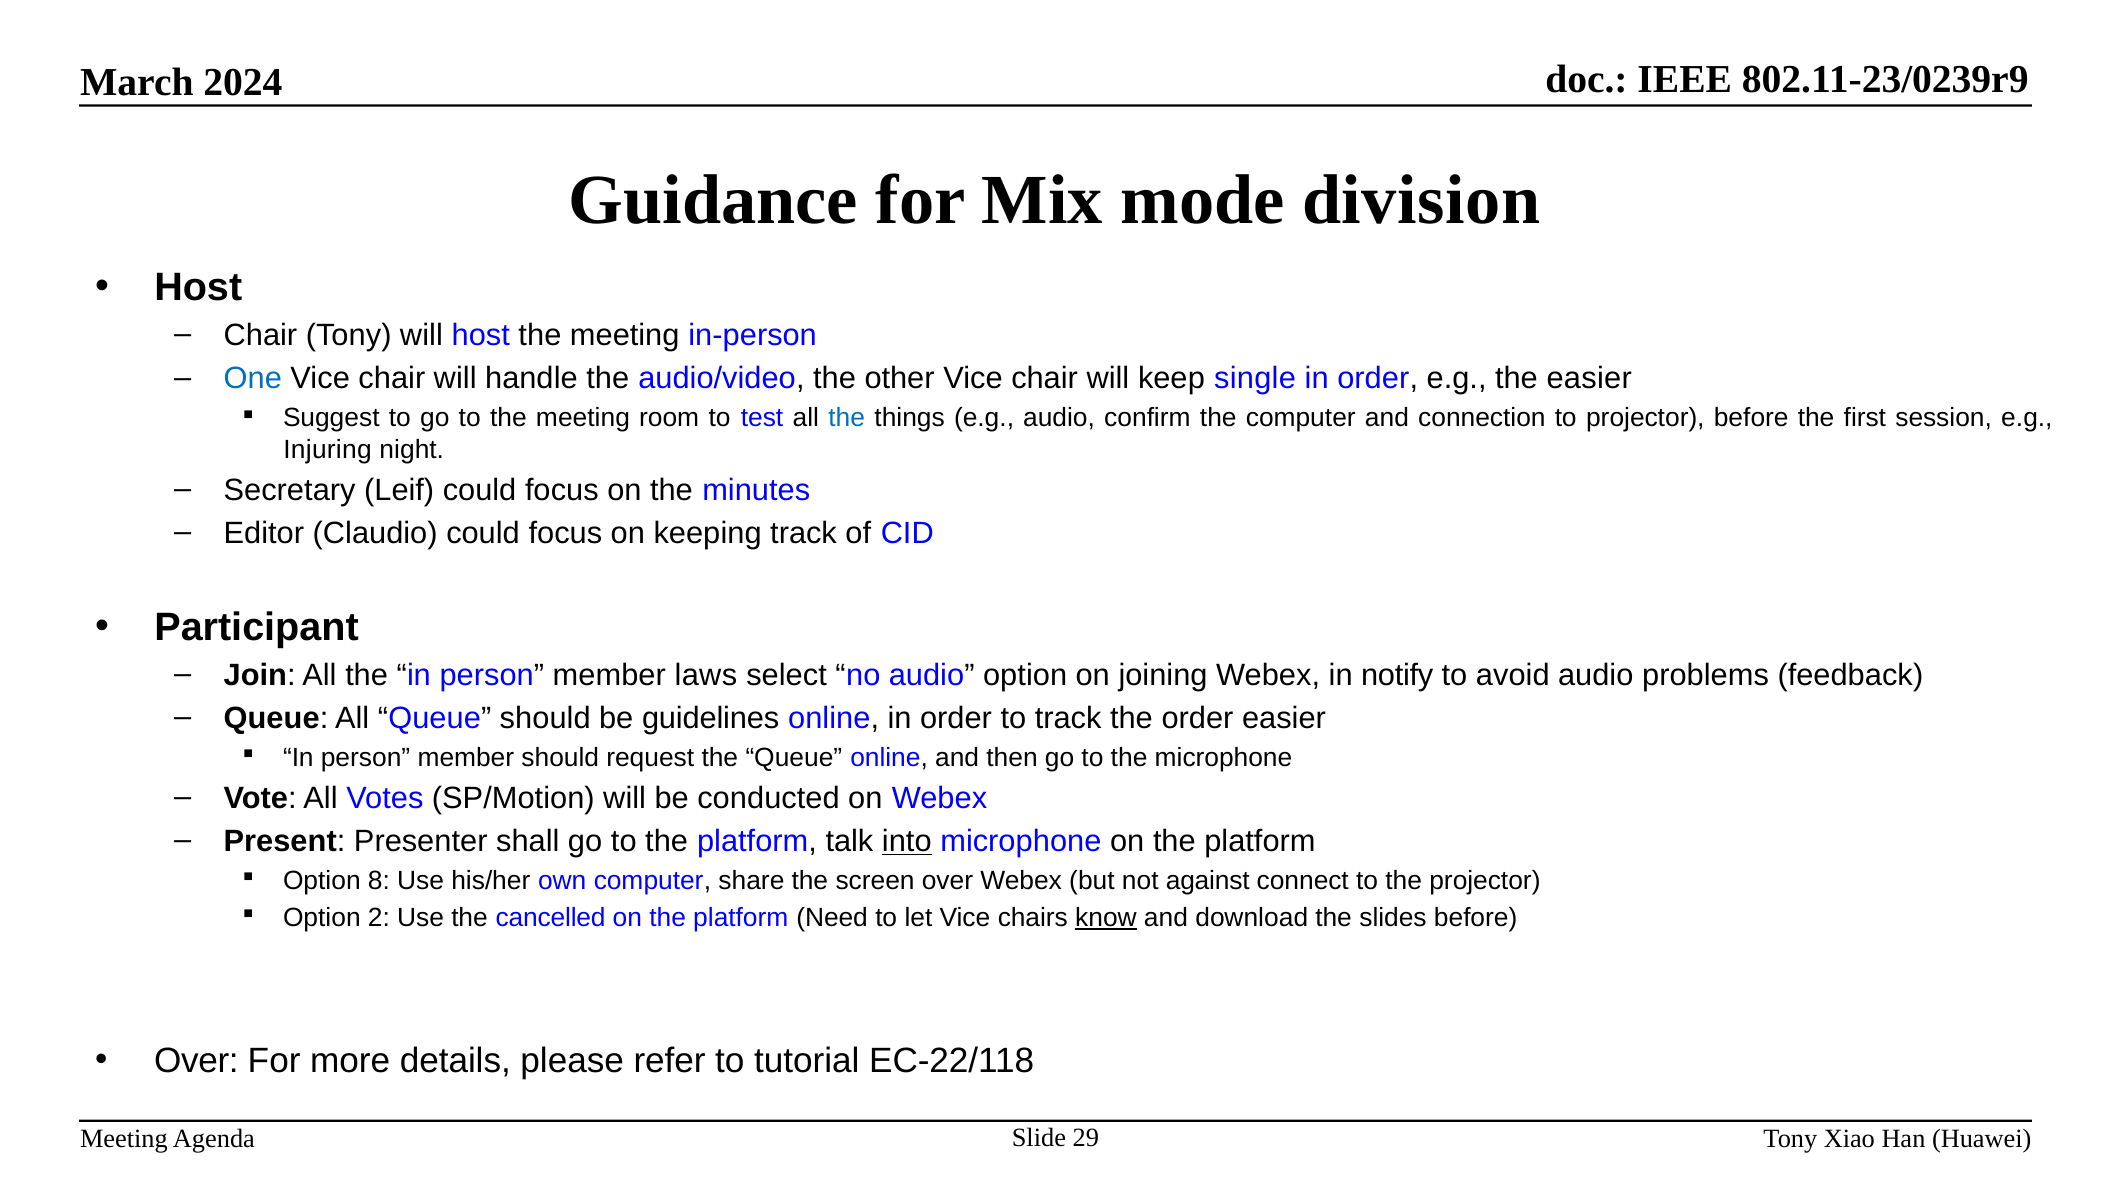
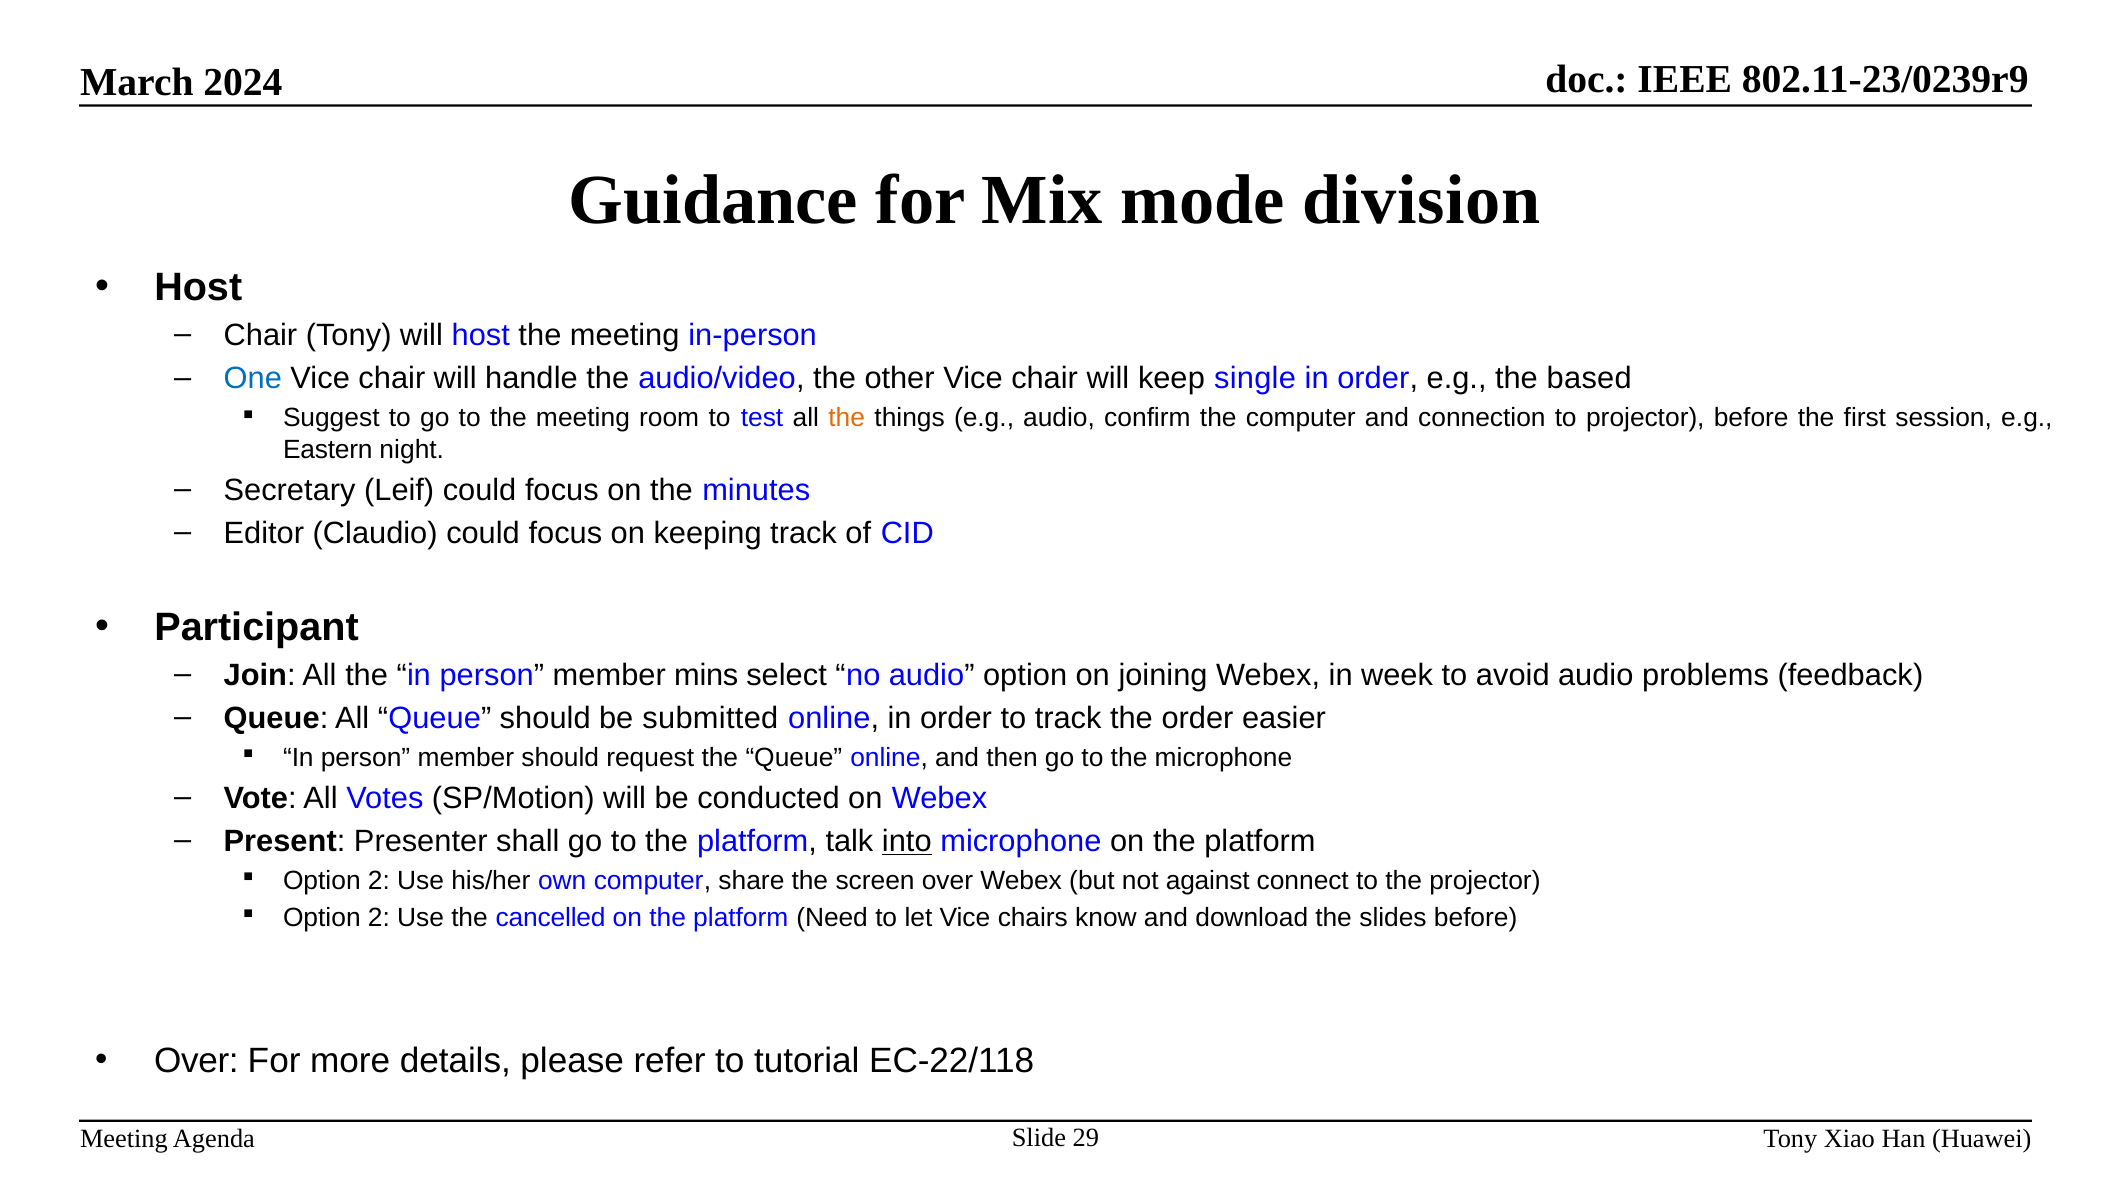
the easier: easier -> based
the at (847, 418) colour: blue -> orange
Injuring: Injuring -> Eastern
laws: laws -> mins
notify: notify -> week
guidelines: guidelines -> submitted
8 at (379, 881): 8 -> 2
know underline: present -> none
